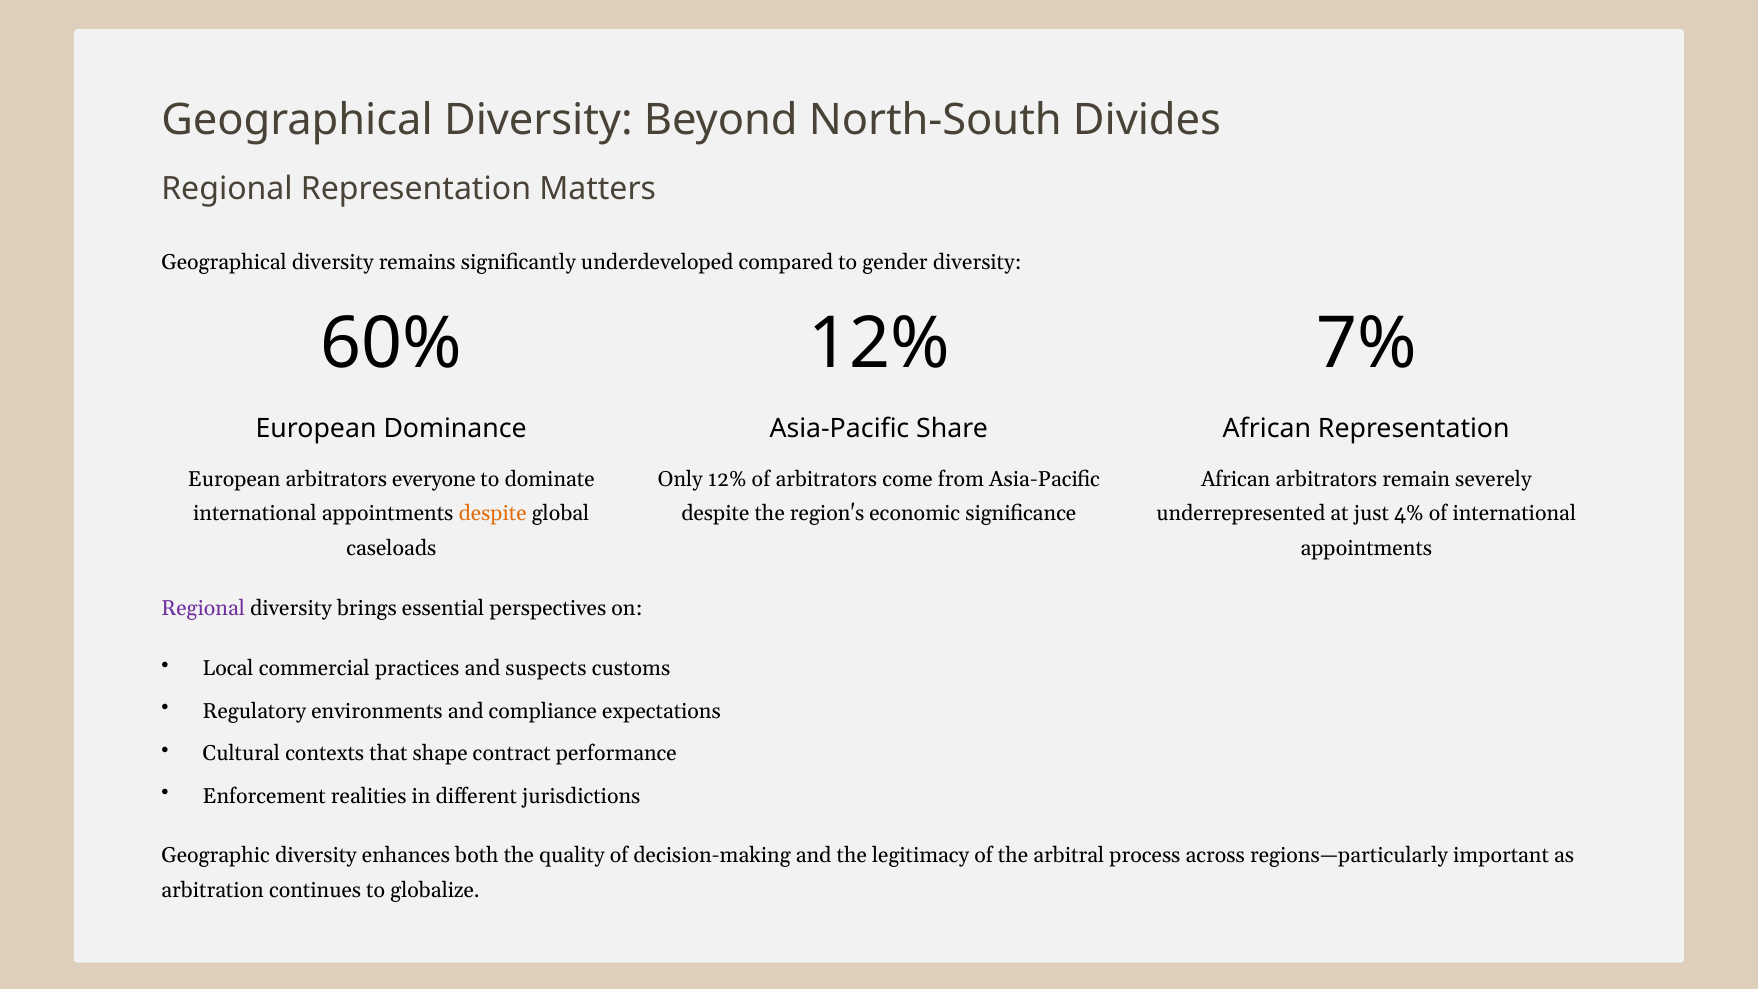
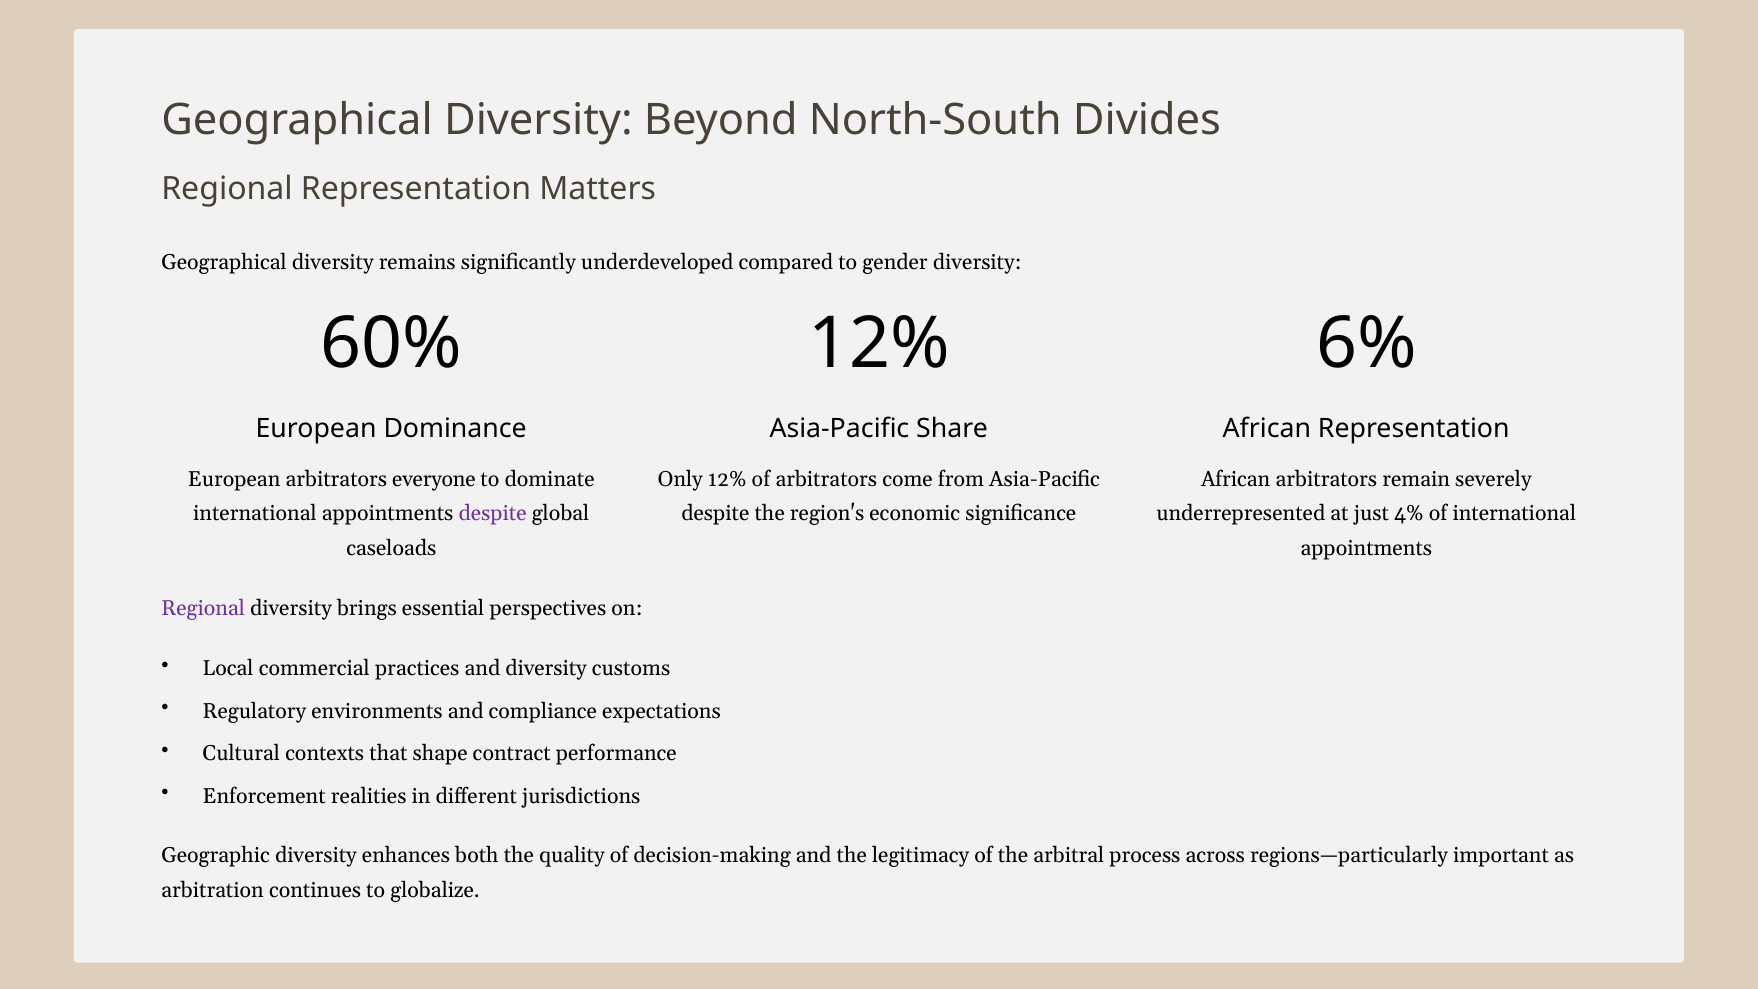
7%: 7% -> 6%
despite at (493, 514) colour: orange -> purple
and suspects: suspects -> diversity
